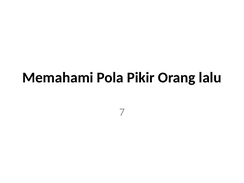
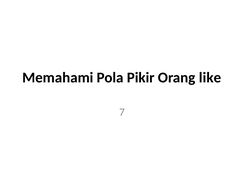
lalu: lalu -> like
